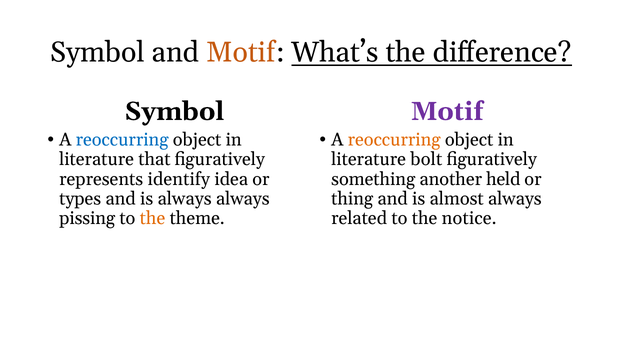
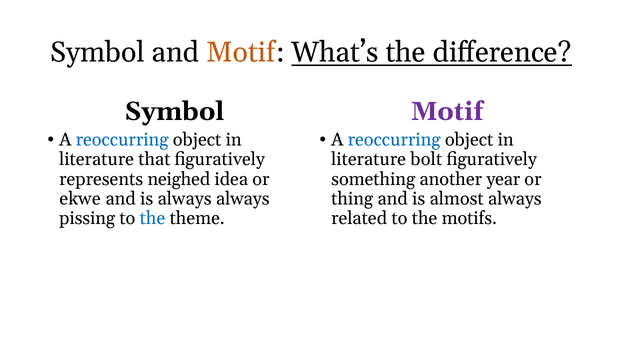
reoccurring at (394, 140) colour: orange -> blue
identify: identify -> neighed
held: held -> year
types: types -> ekwe
the at (153, 218) colour: orange -> blue
notice: notice -> motifs
